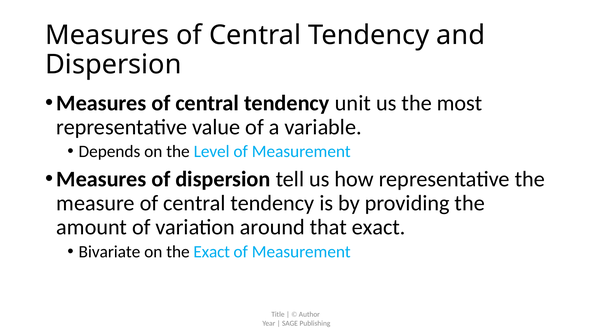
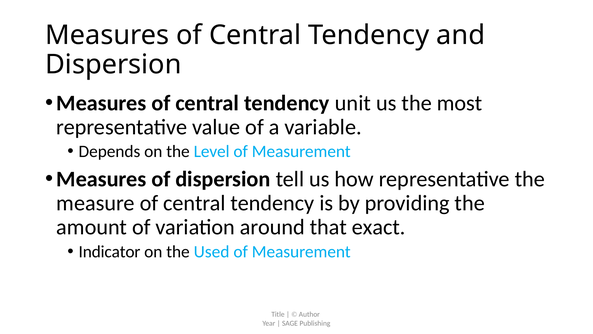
Bivariate: Bivariate -> Indicator
the Exact: Exact -> Used
